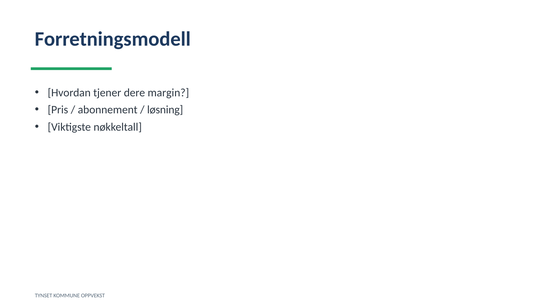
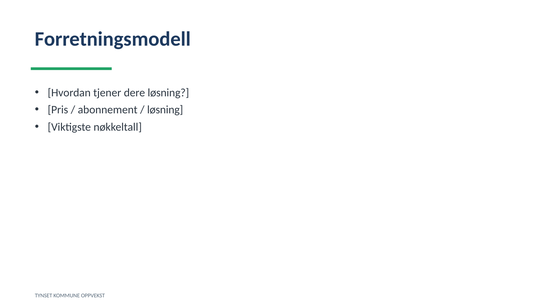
dere margin: margin -> løsning
